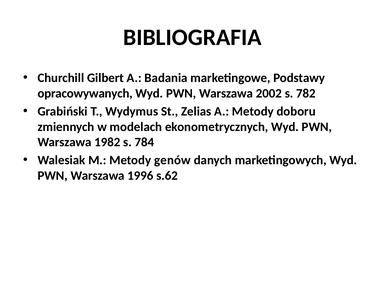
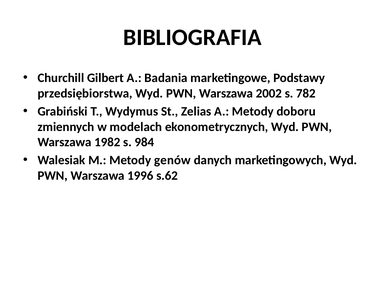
opracowywanych: opracowywanych -> przedsiębiorstwa
784: 784 -> 984
